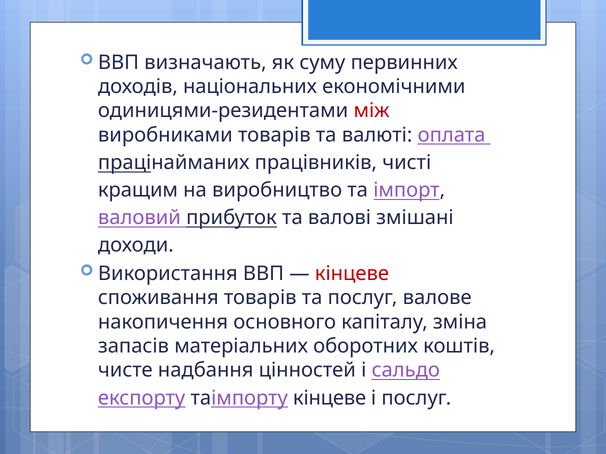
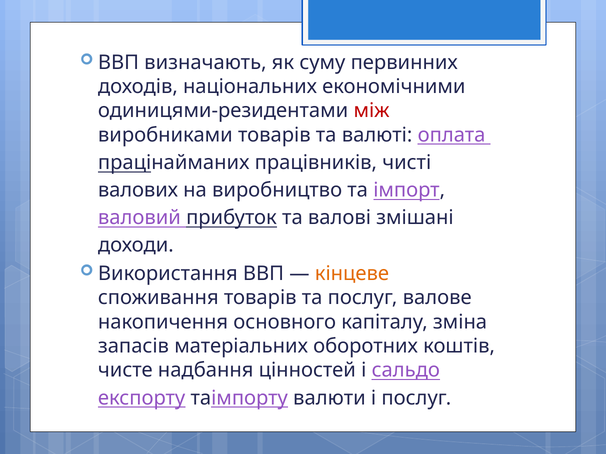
кращим: кращим -> валових
кінцеве at (352, 274) colour: red -> orange
таімпорту кінцеве: кінцеве -> валюти
